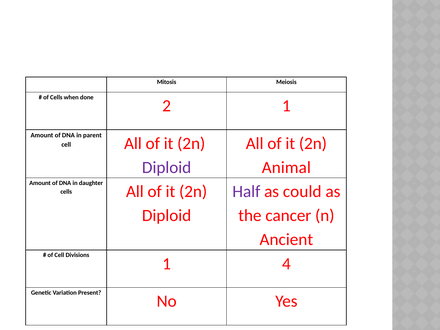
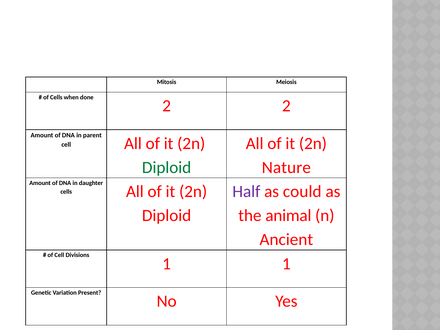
2 1: 1 -> 2
Diploid at (167, 168) colour: purple -> green
Animal: Animal -> Nature
cancer: cancer -> animal
1 4: 4 -> 1
